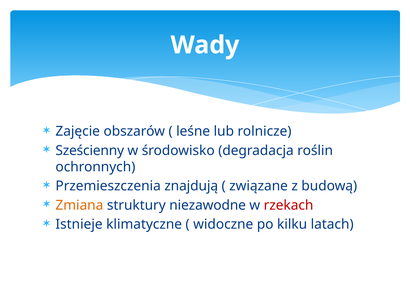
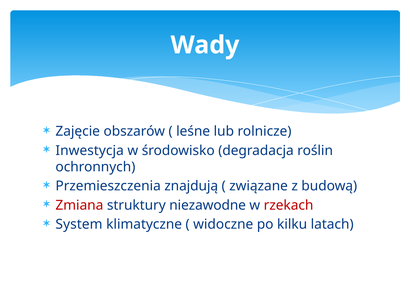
Sześcienny: Sześcienny -> Inwestycja
Zmiana colour: orange -> red
Istnieje: Istnieje -> System
